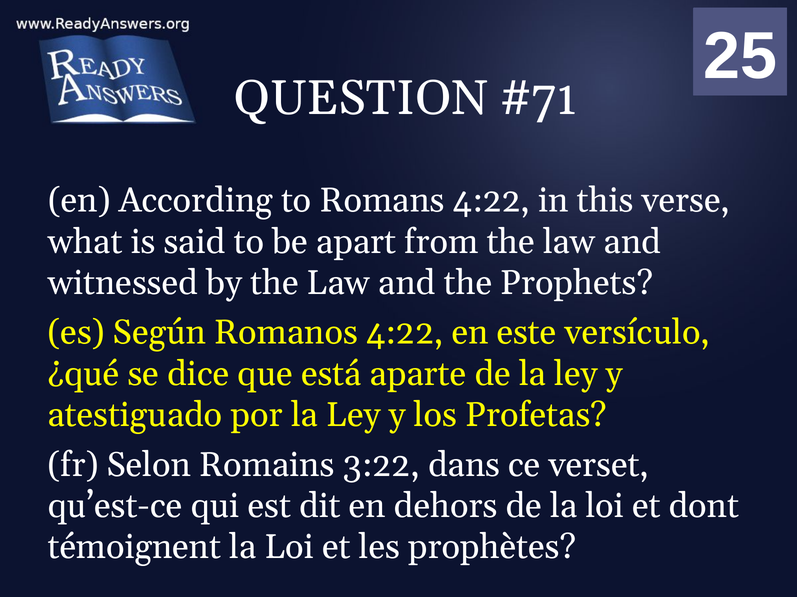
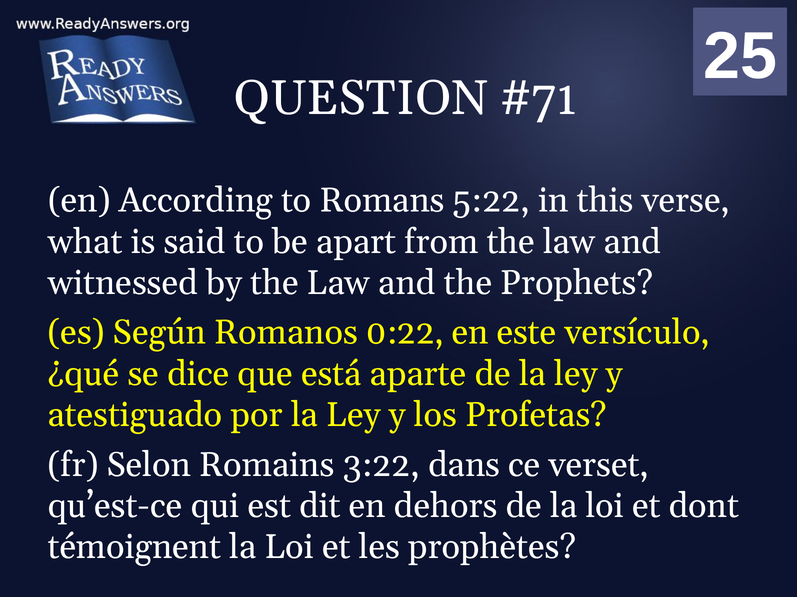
Romans 4:22: 4:22 -> 5:22
Romanos 4:22: 4:22 -> 0:22
